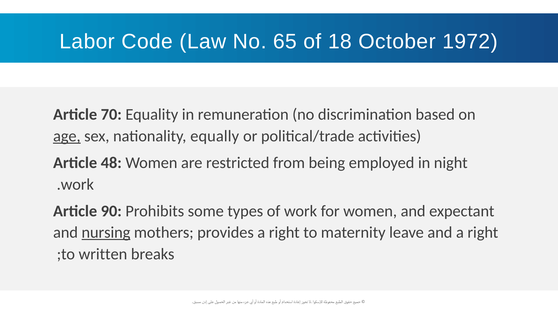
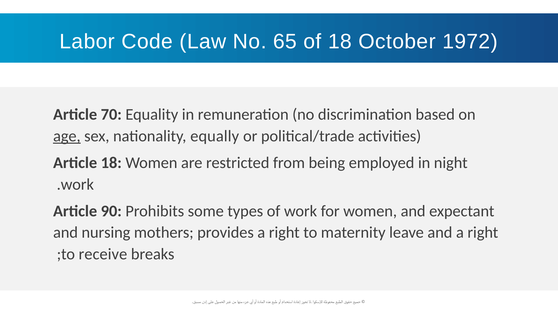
Article 48: 48 -> 18
nursing underline: present -> none
written: written -> receive
